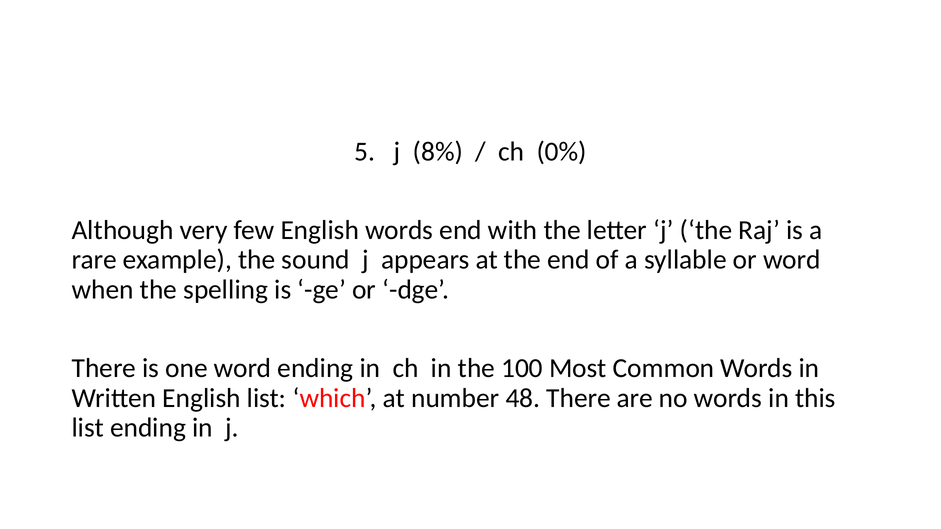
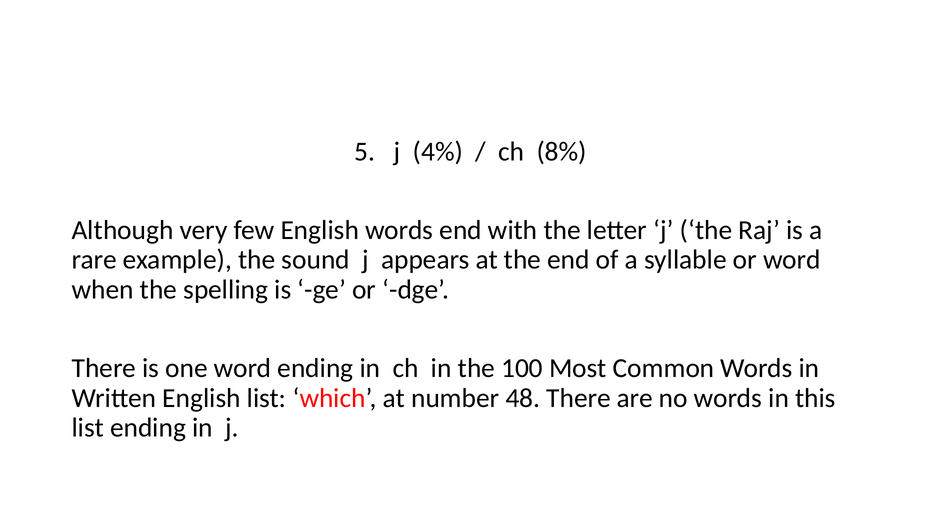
8%: 8% -> 4%
0%: 0% -> 8%
